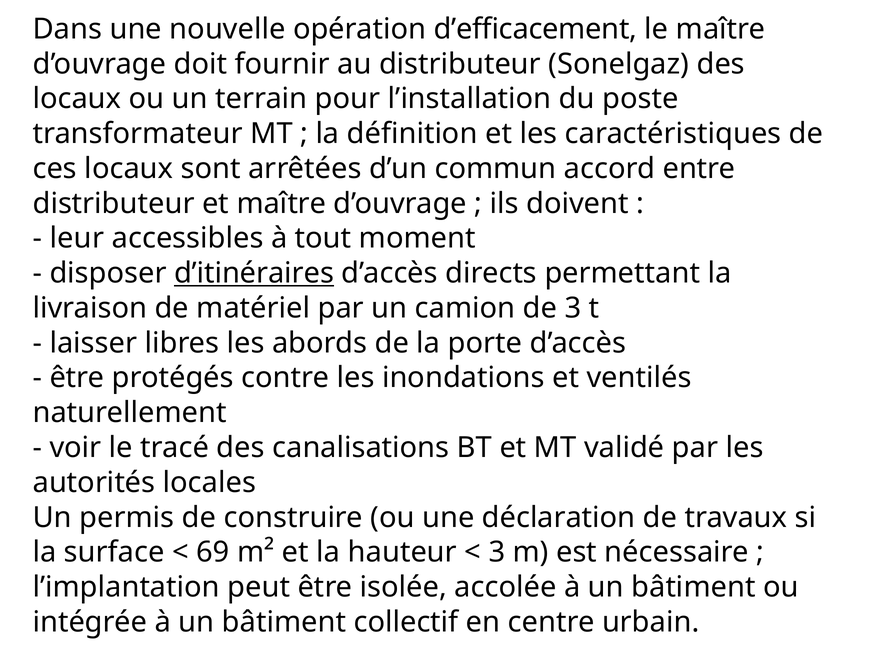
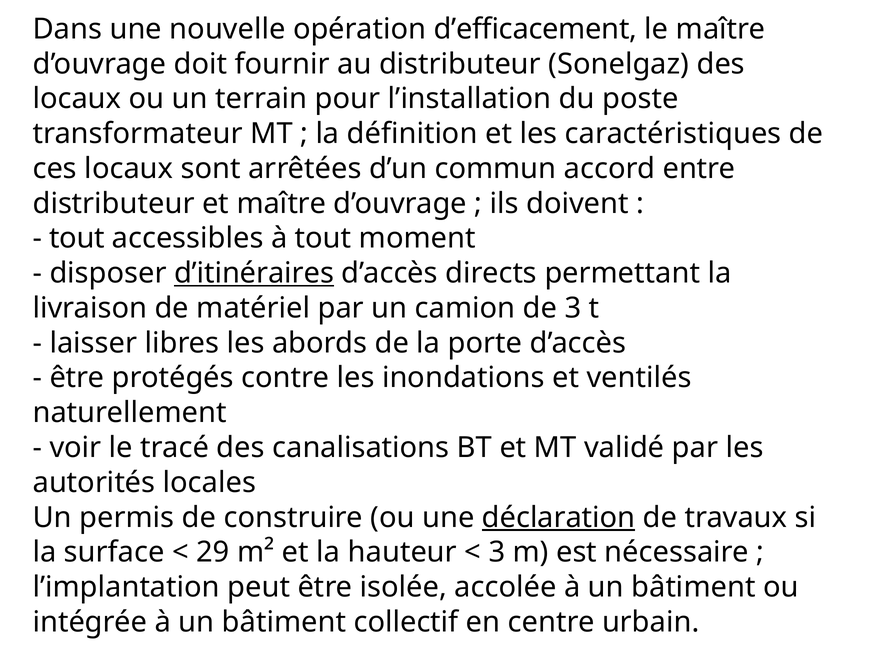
leur at (77, 238): leur -> tout
déclaration underline: none -> present
69: 69 -> 29
